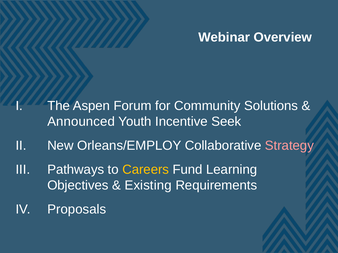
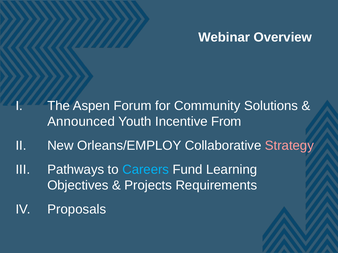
Seek: Seek -> From
Careers colour: yellow -> light blue
Existing: Existing -> Projects
